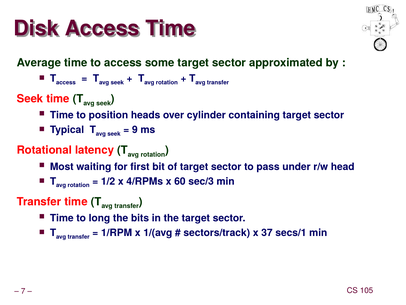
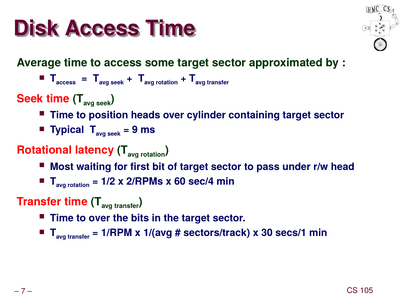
4/RPMs: 4/RPMs -> 2/RPMs
sec/3: sec/3 -> sec/4
to long: long -> over
37: 37 -> 30
